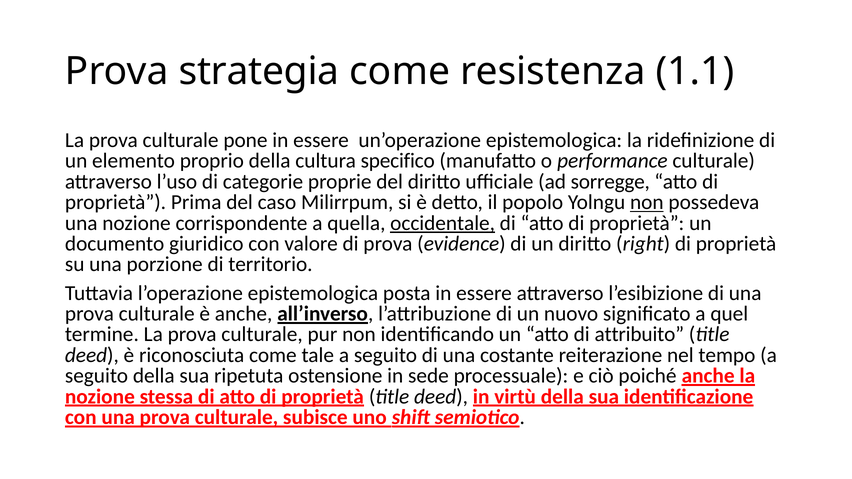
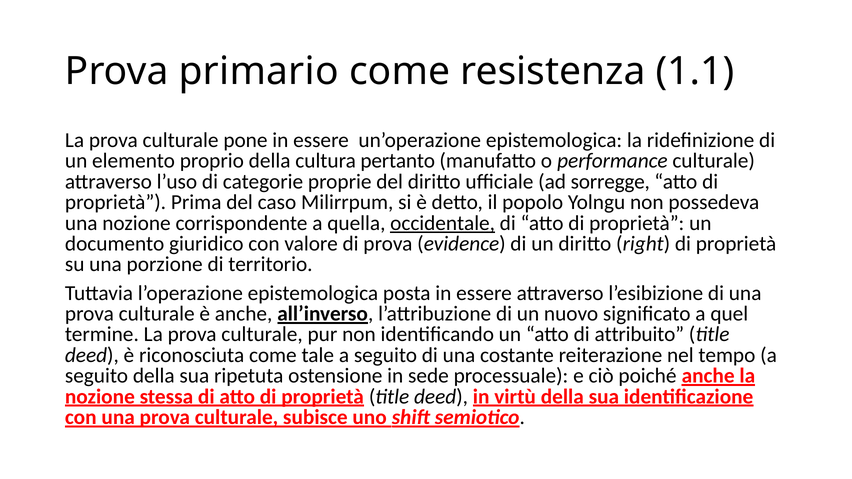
strategia: strategia -> primario
specifico: specifico -> pertanto
non at (647, 202) underline: present -> none
